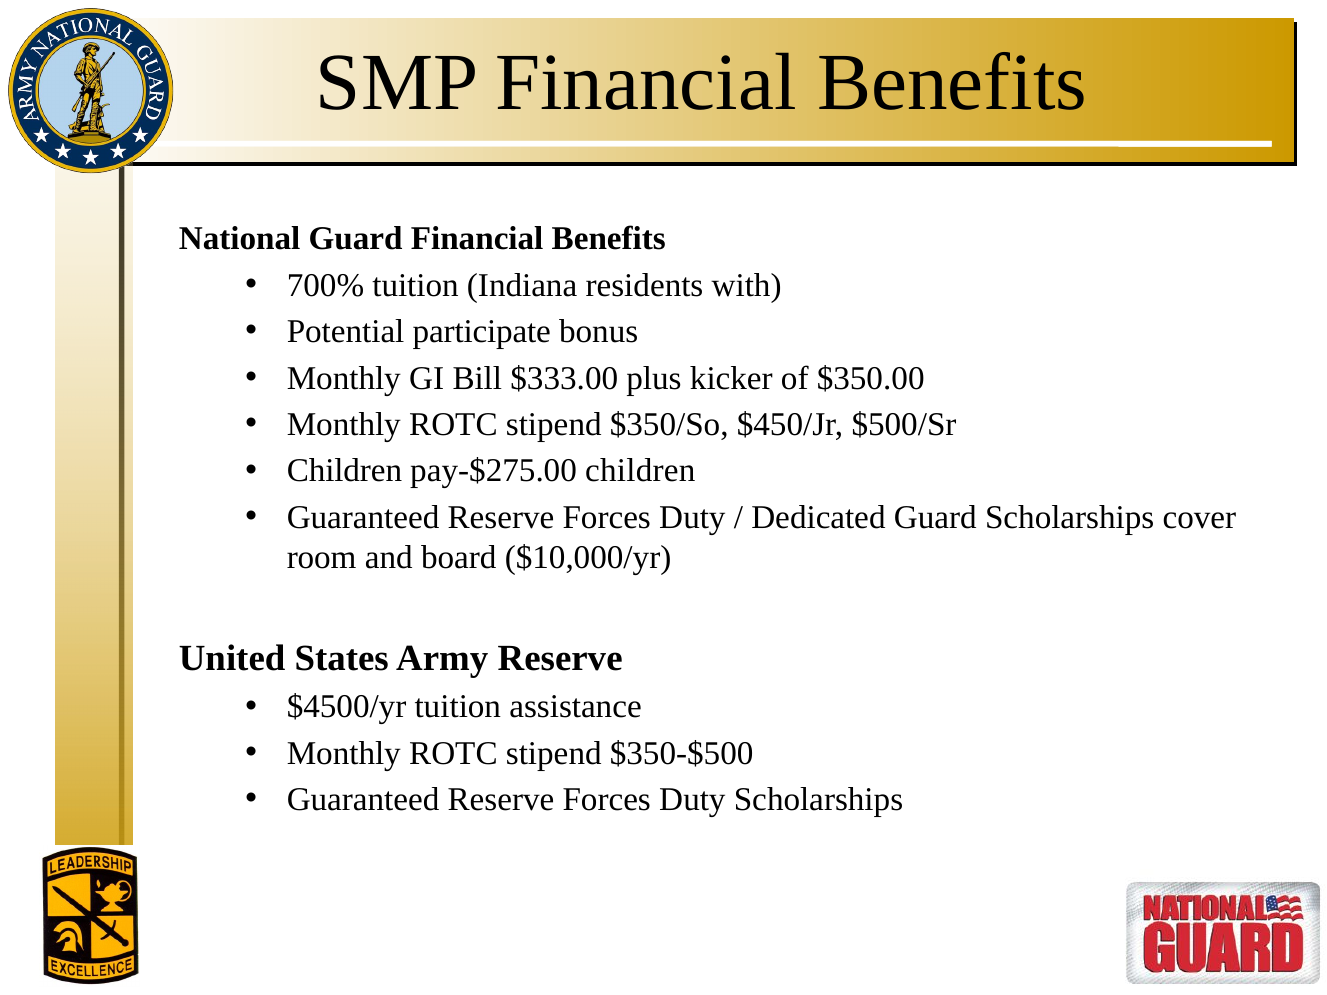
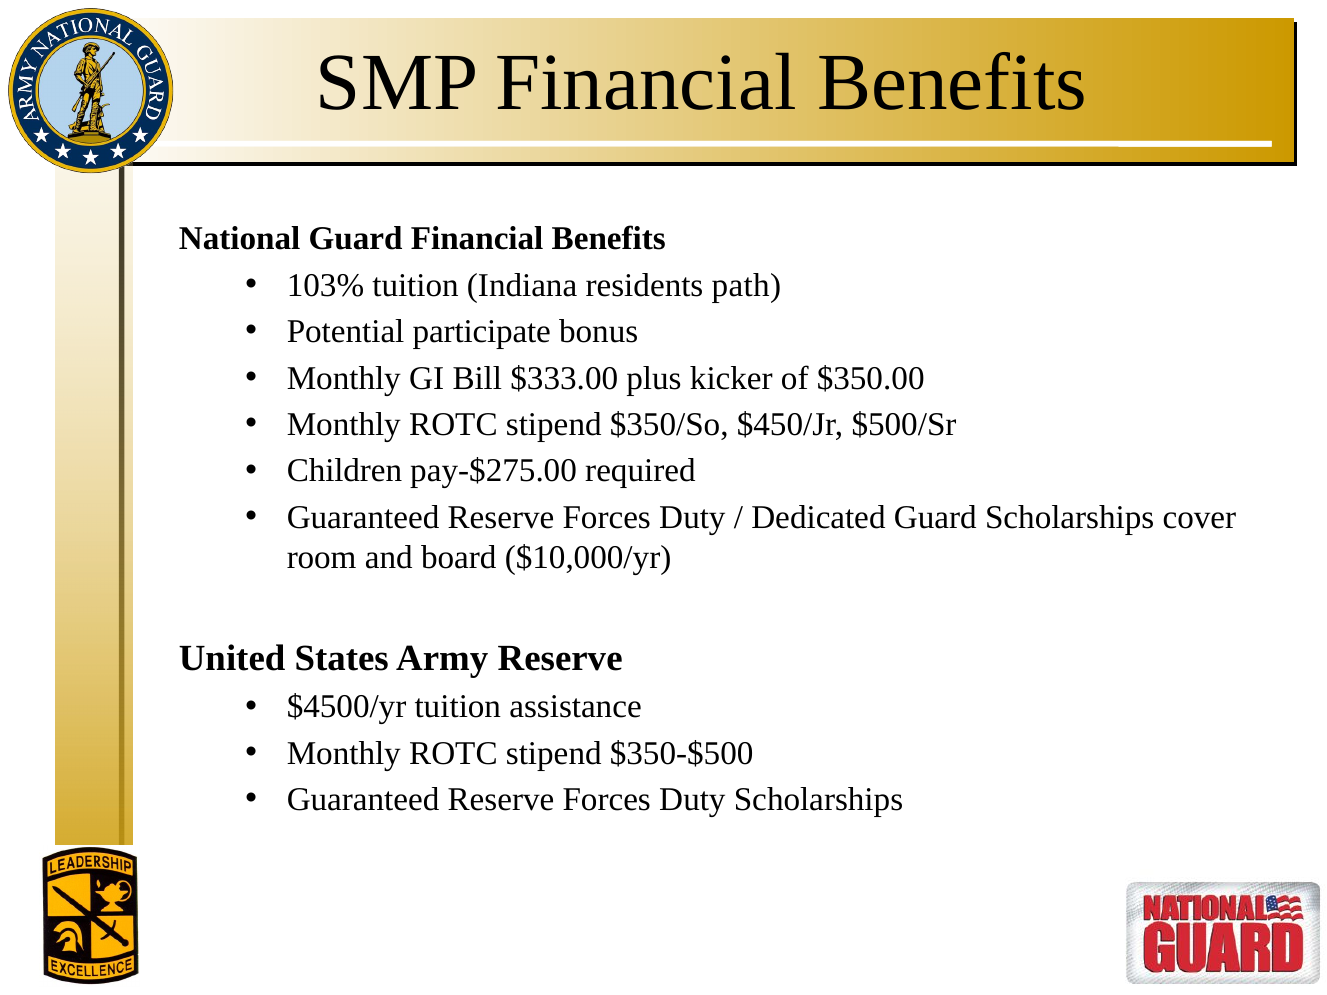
700%: 700% -> 103%
with: with -> path
pay-$275.00 children: children -> required
